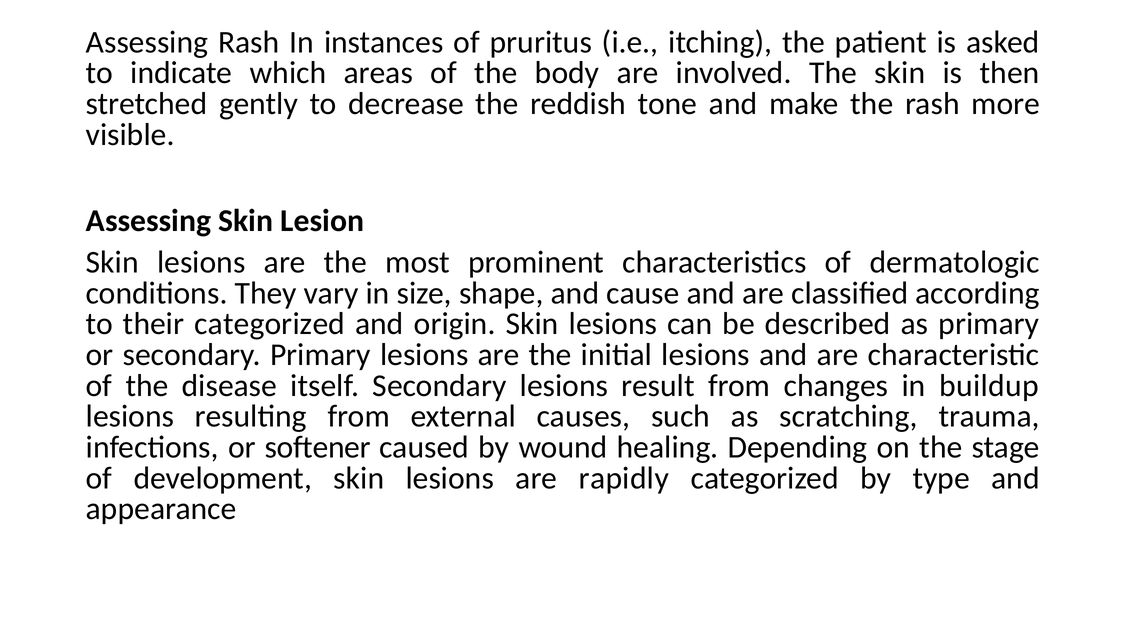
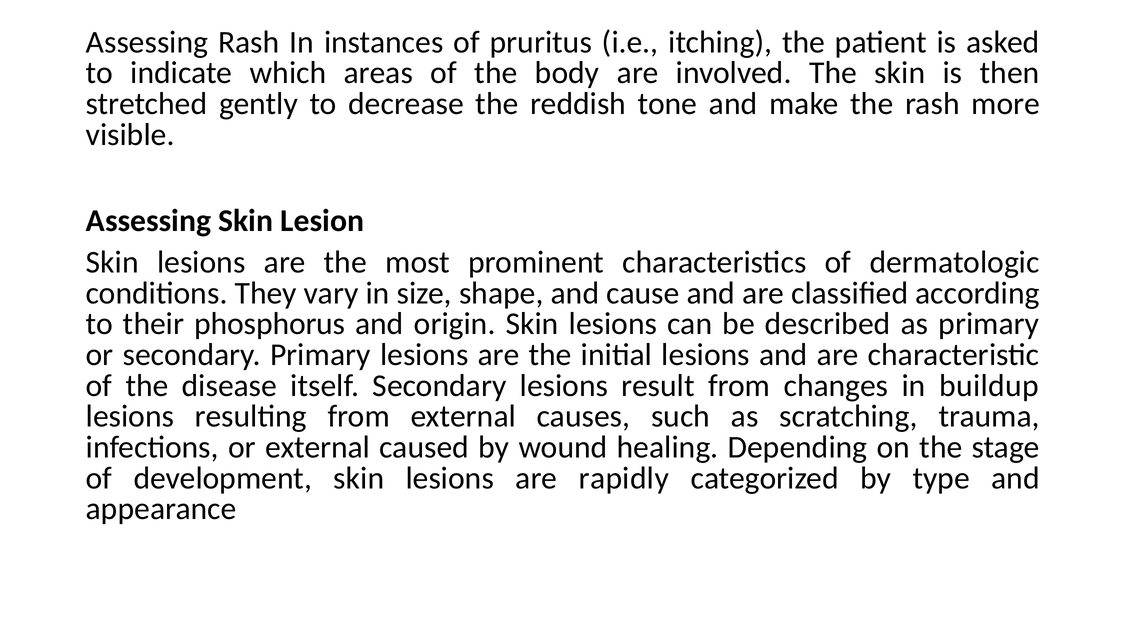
their categorized: categorized -> phosphorus
or softener: softener -> external
